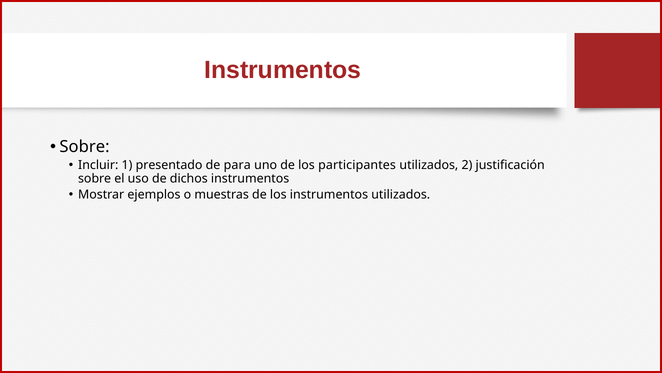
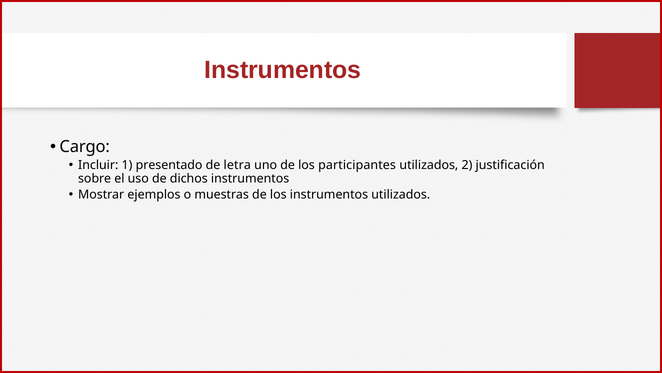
Sobre at (85, 146): Sobre -> Cargo
para: para -> letra
